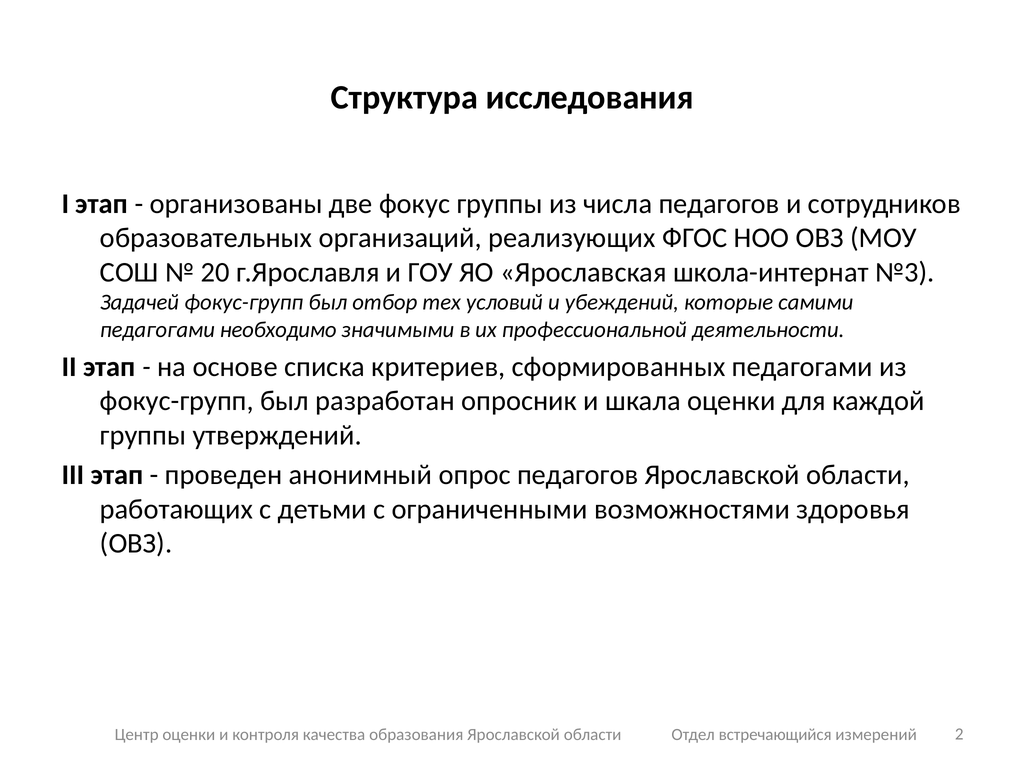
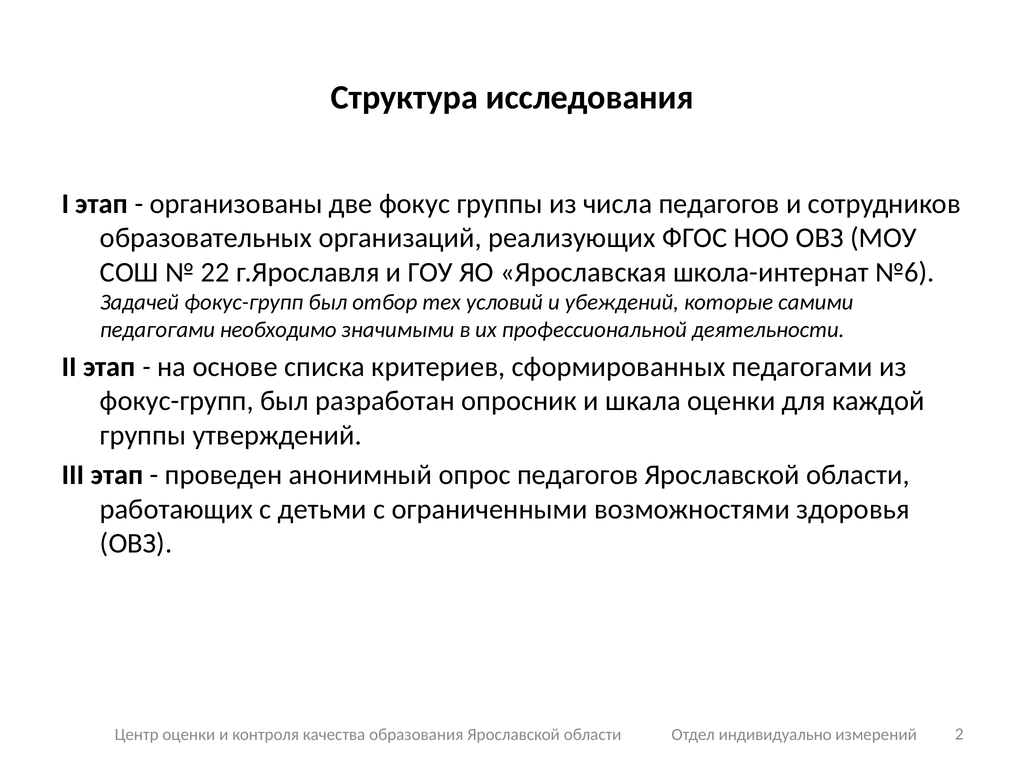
20: 20 -> 22
№3: №3 -> №6
встречающийся: встречающийся -> индивидуально
